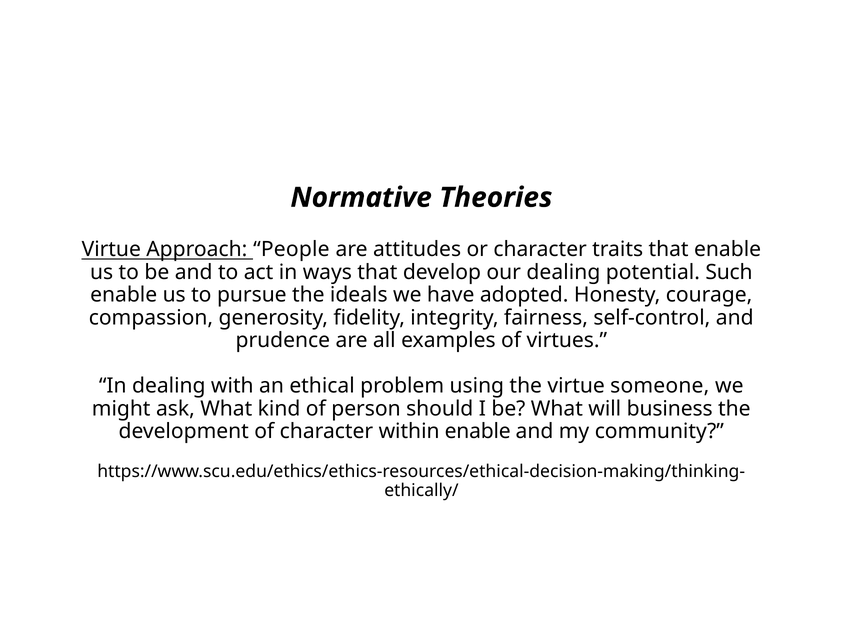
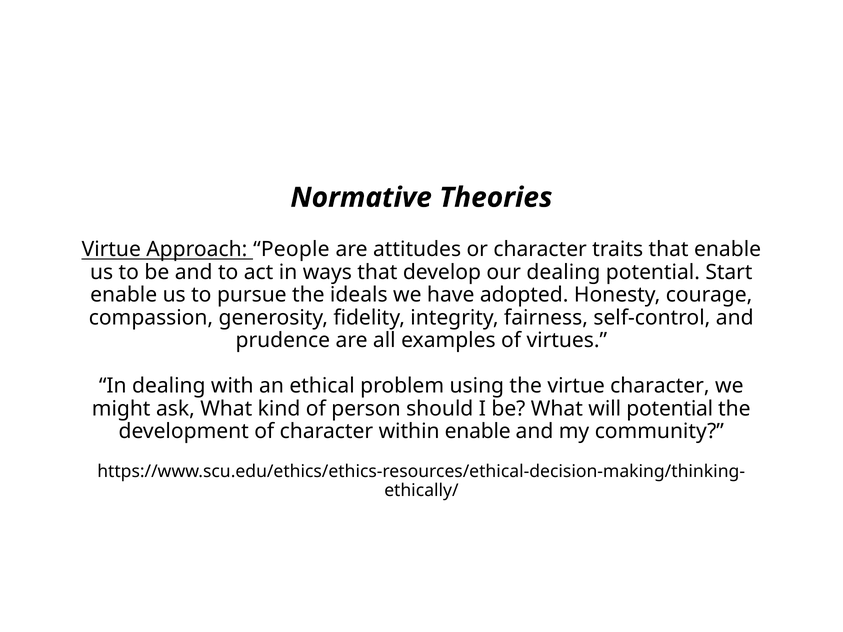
Such: Such -> Start
virtue someone: someone -> character
will business: business -> potential
